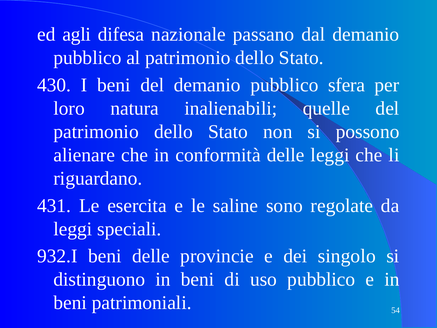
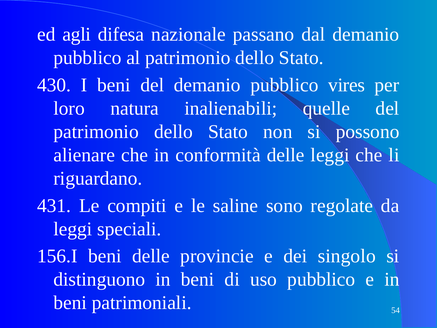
sfera: sfera -> vires
esercita: esercita -> compiti
932.I: 932.I -> 156.I
